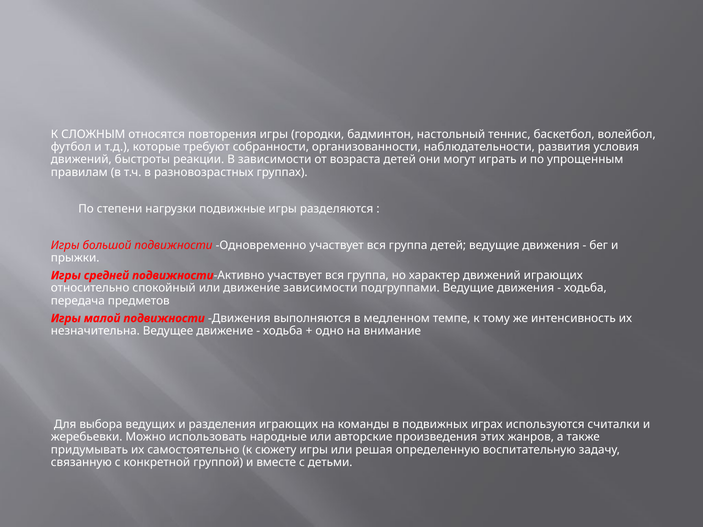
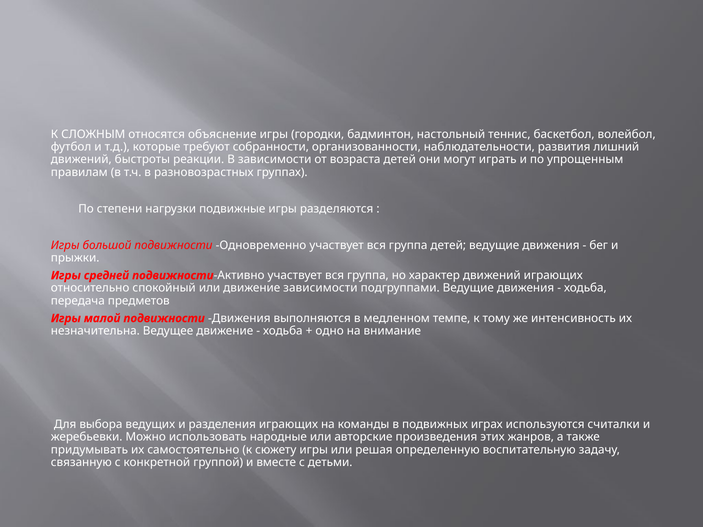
повторения: повторения -> объяснение
условия: условия -> лишний
